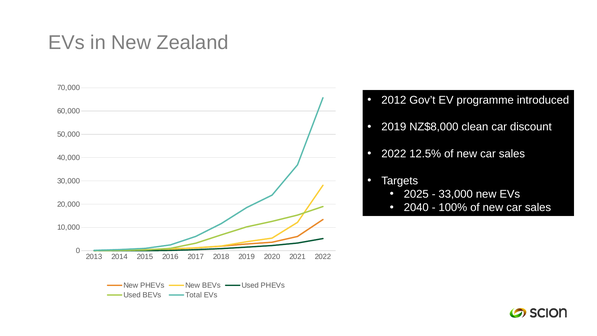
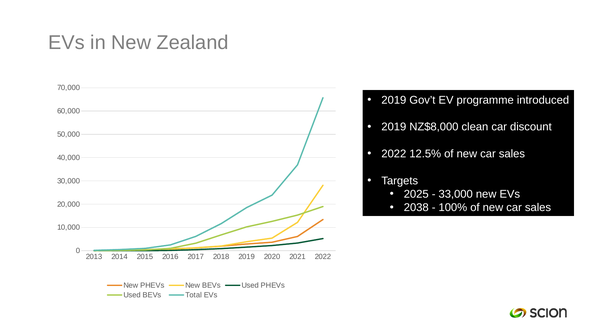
2012 at (394, 100): 2012 -> 2019
2040: 2040 -> 2038
